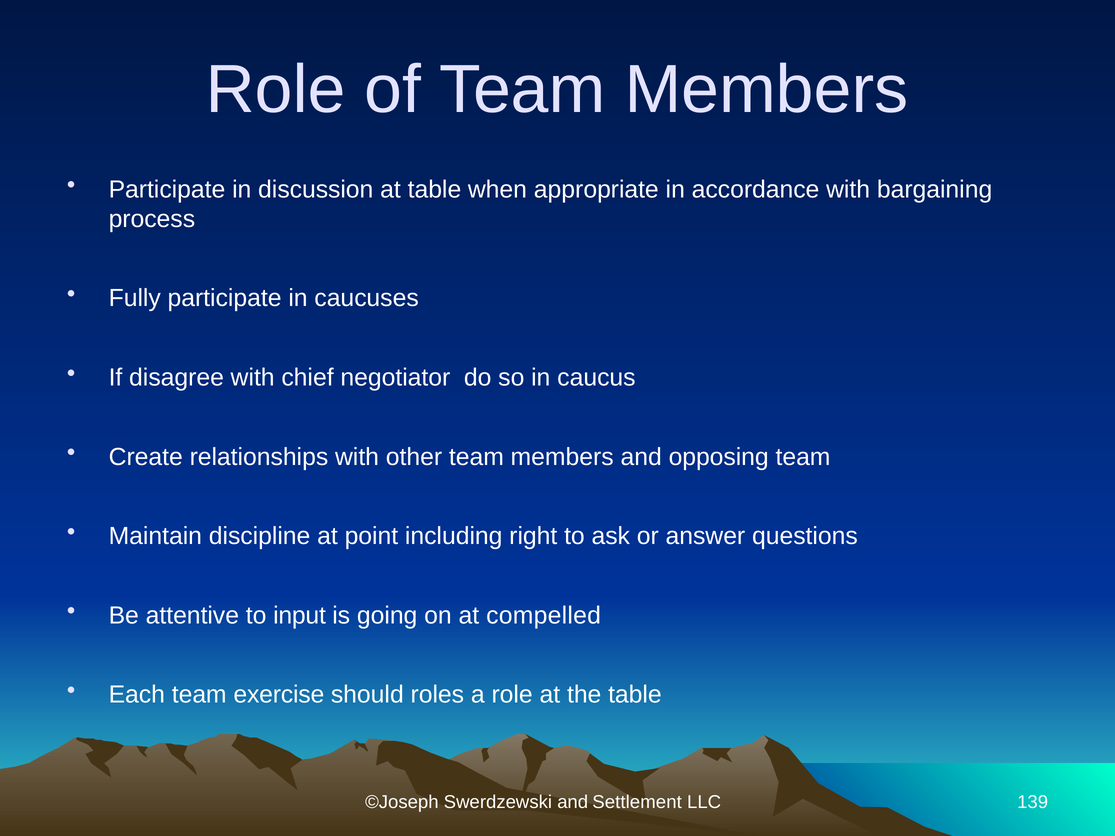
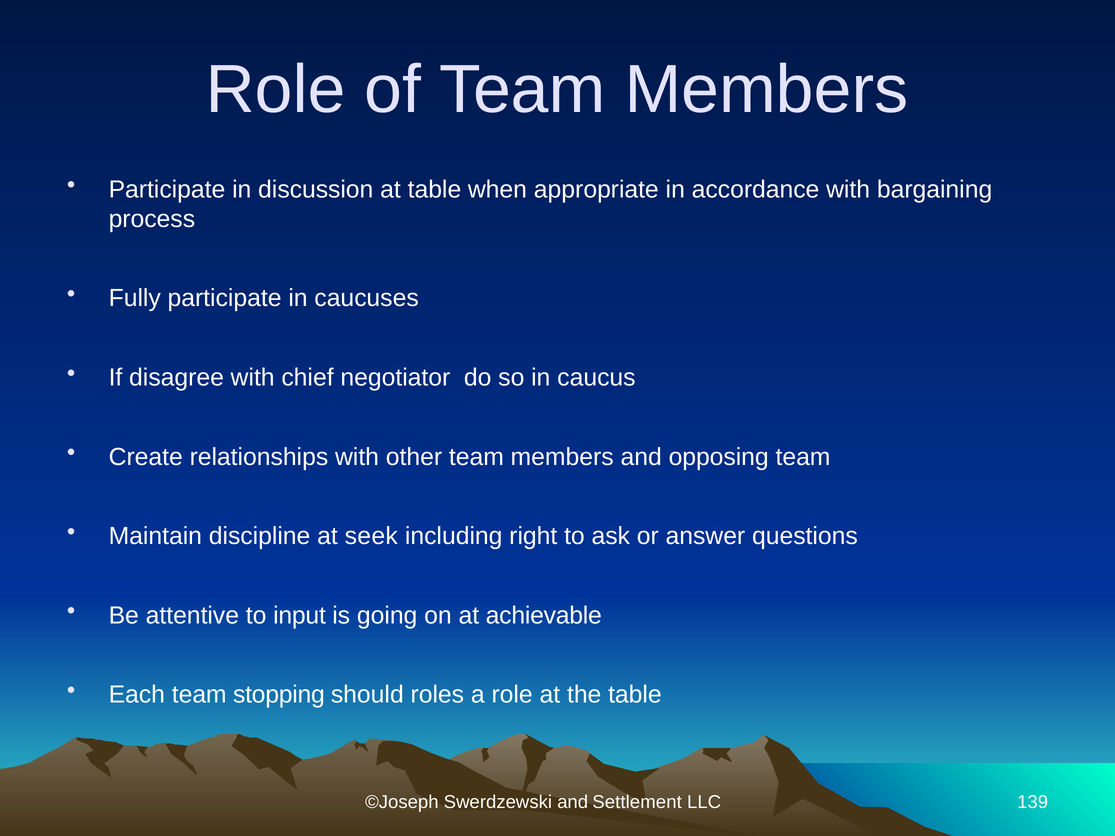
point: point -> seek
compelled: compelled -> achievable
exercise: exercise -> stopping
